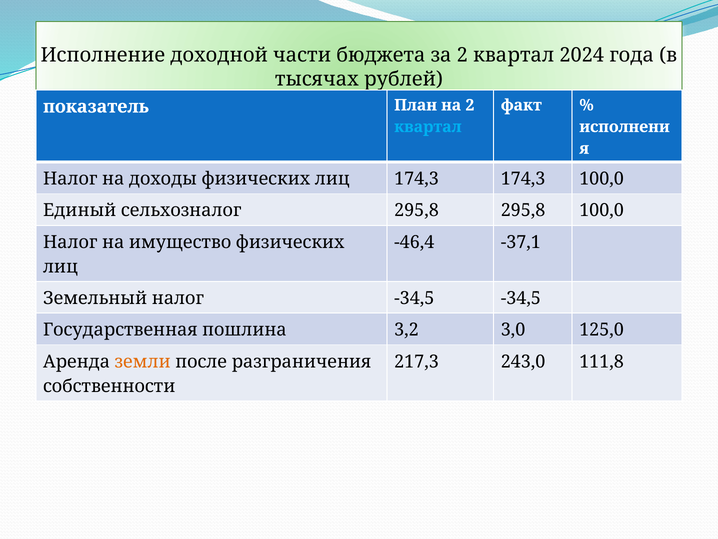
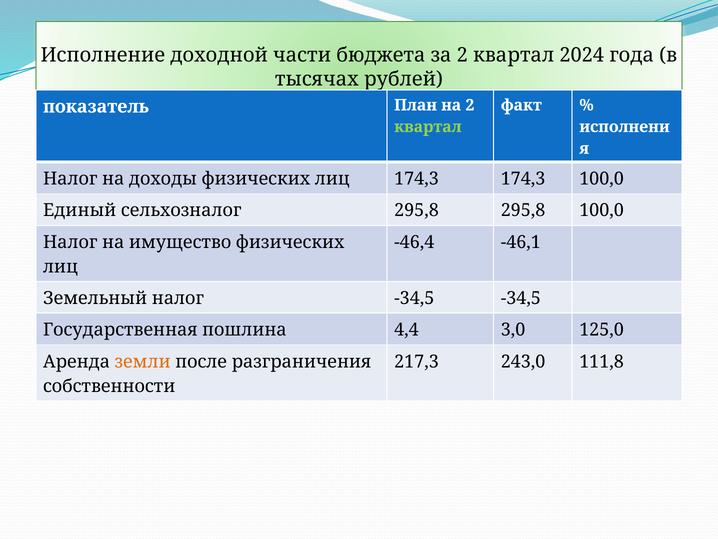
квартал at (428, 127) colour: light blue -> light green
-37,1: -37,1 -> -46,1
3,2: 3,2 -> 4,4
